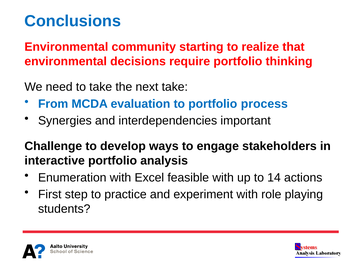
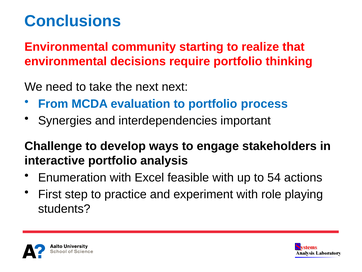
next take: take -> next
14: 14 -> 54
